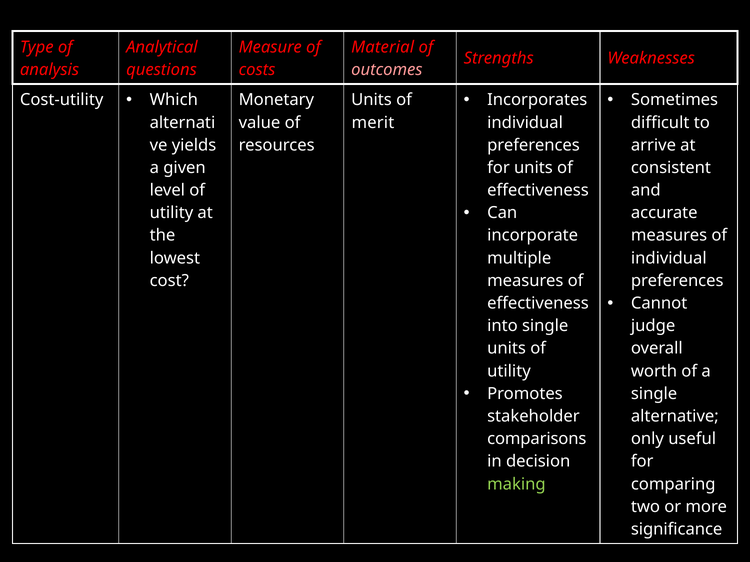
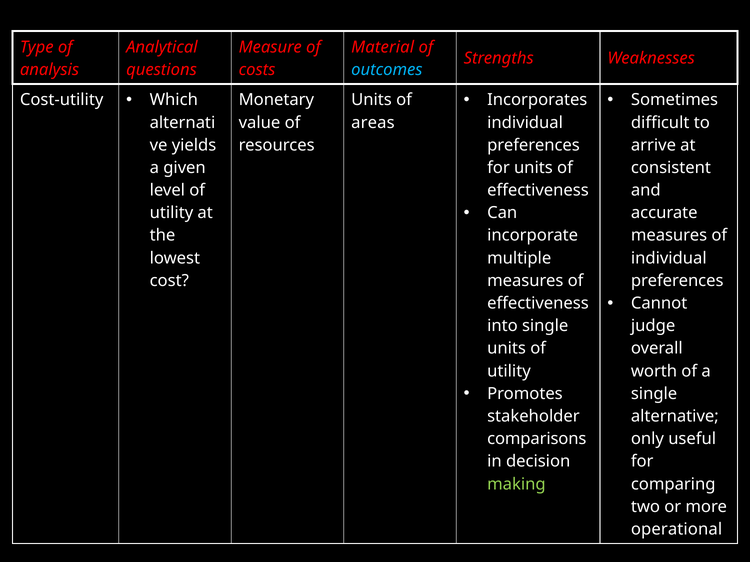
outcomes colour: pink -> light blue
merit: merit -> areas
significance: significance -> operational
